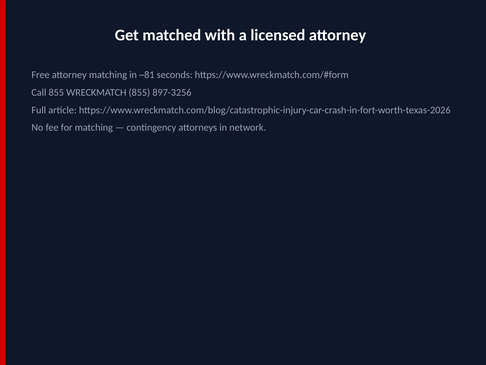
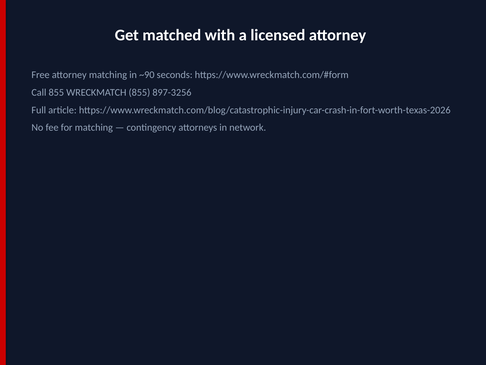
~81: ~81 -> ~90
